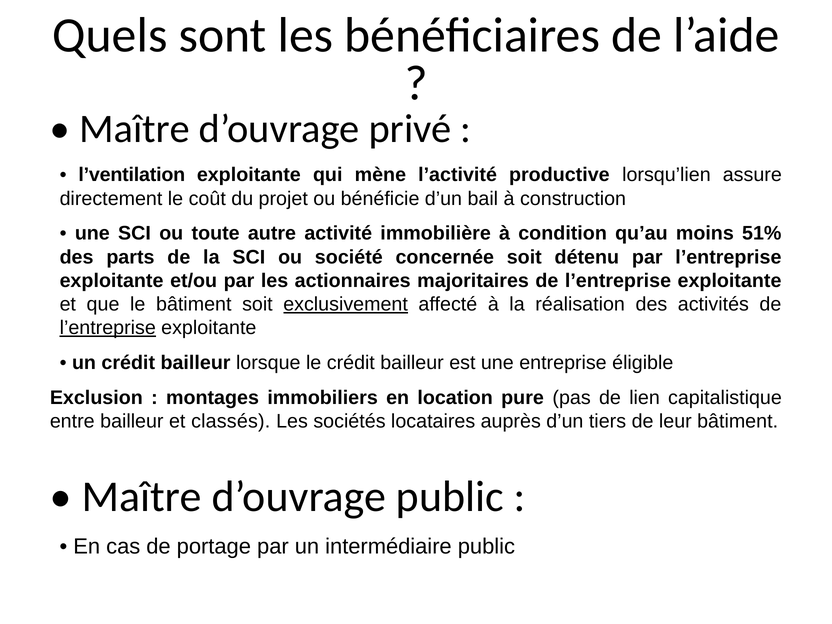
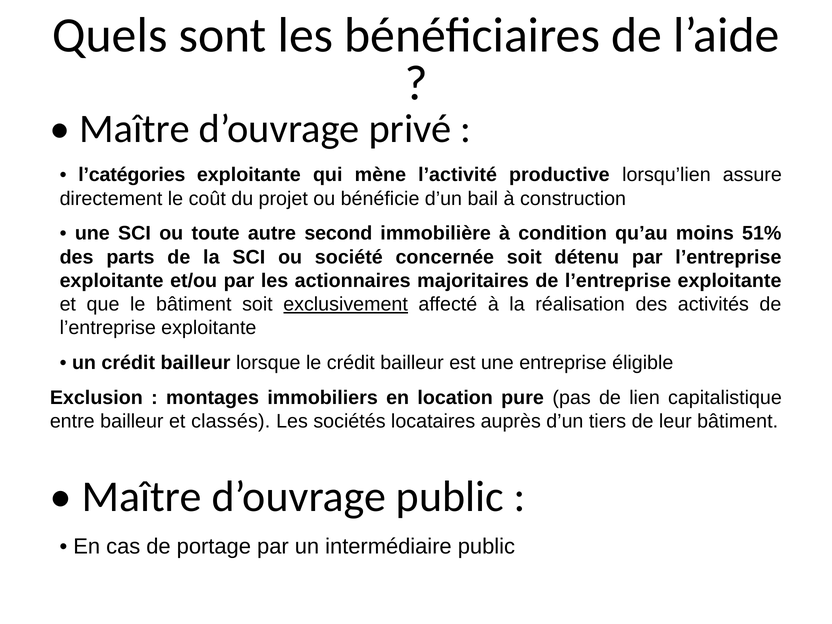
l’ventilation: l’ventilation -> l’catégories
activité: activité -> second
l’entreprise at (108, 328) underline: present -> none
